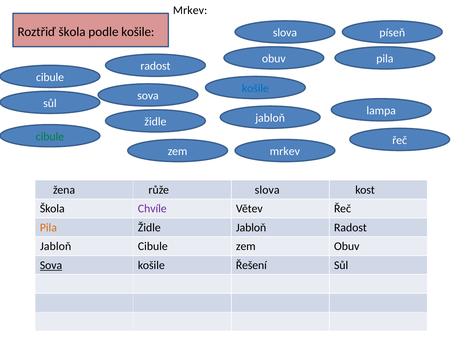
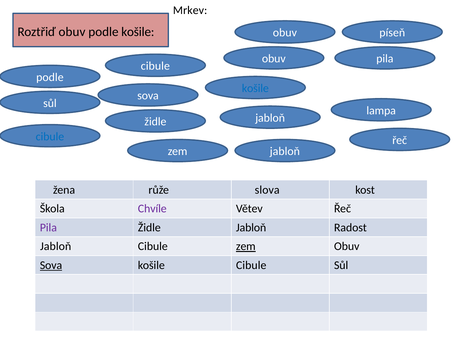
Roztřiď škola: škola -> obuv
slova at (285, 33): slova -> obuv
radost at (155, 66): radost -> cibule
cibule at (50, 77): cibule -> podle
cibule at (50, 136) colour: green -> blue
mrkev at (285, 151): mrkev -> jabloň
Pila at (48, 227) colour: orange -> purple
zem at (246, 246) underline: none -> present
košile Řešení: Řešení -> Cibule
